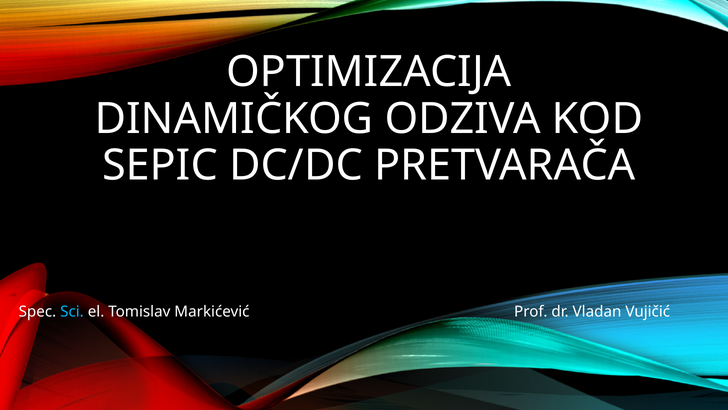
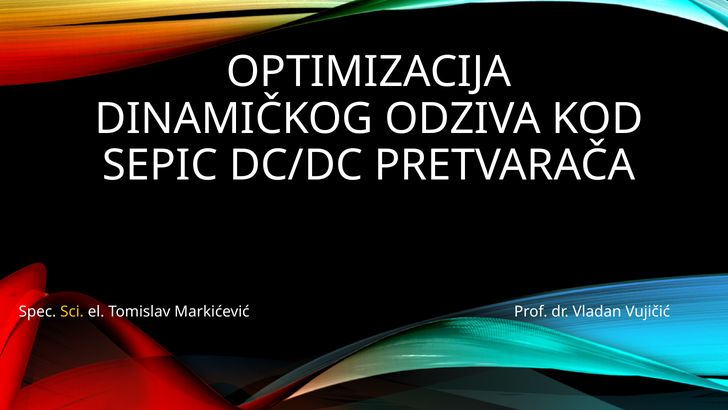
Sci colour: light blue -> yellow
